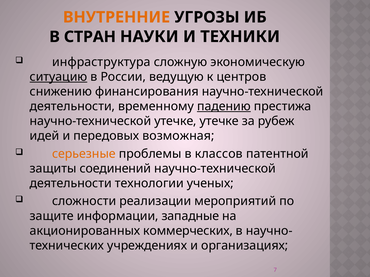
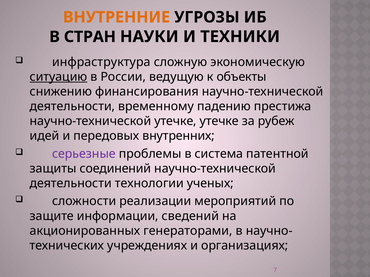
центров: центров -> объекты
падению underline: present -> none
возможная: возможная -> внутренних
серьезные colour: orange -> purple
классов: классов -> система
западные: западные -> сведений
коммерческих: коммерческих -> генераторами
